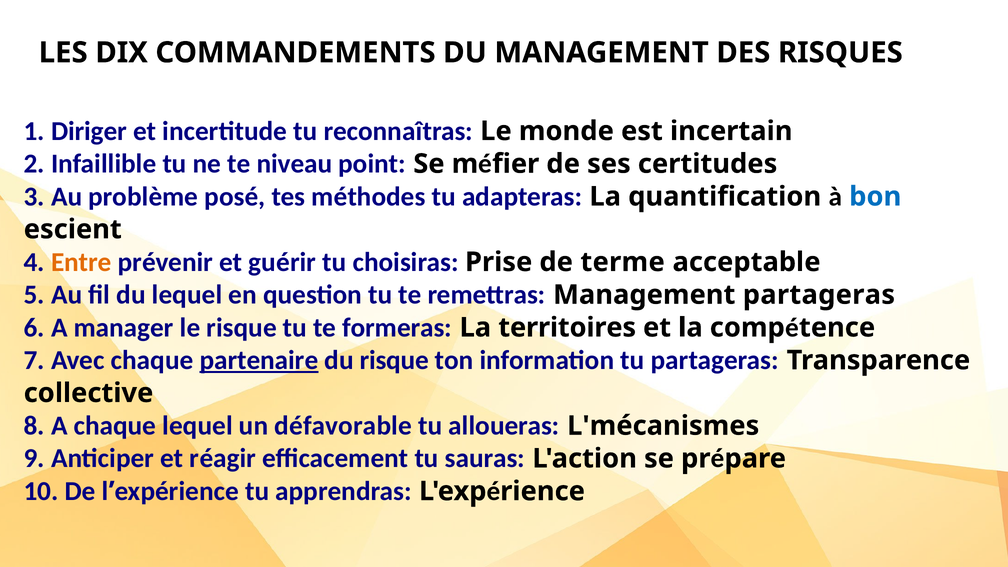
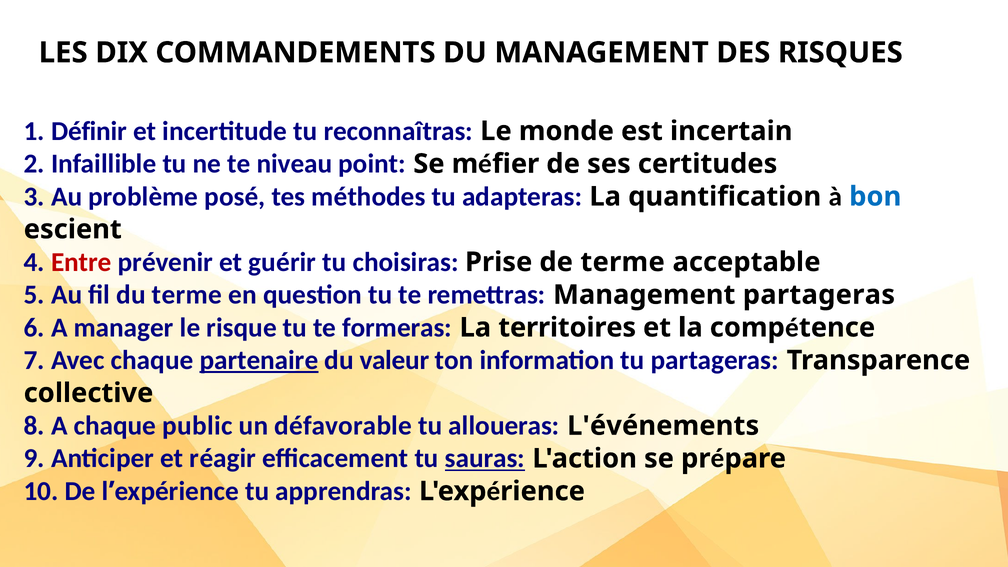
Diriger: Diriger -> Définir
Entre colour: orange -> red
du lequel: lequel -> terme
du risque: risque -> valeur
chaque lequel: lequel -> public
L'mécanismes: L'mécanismes -> L'événements
sauras underline: none -> present
